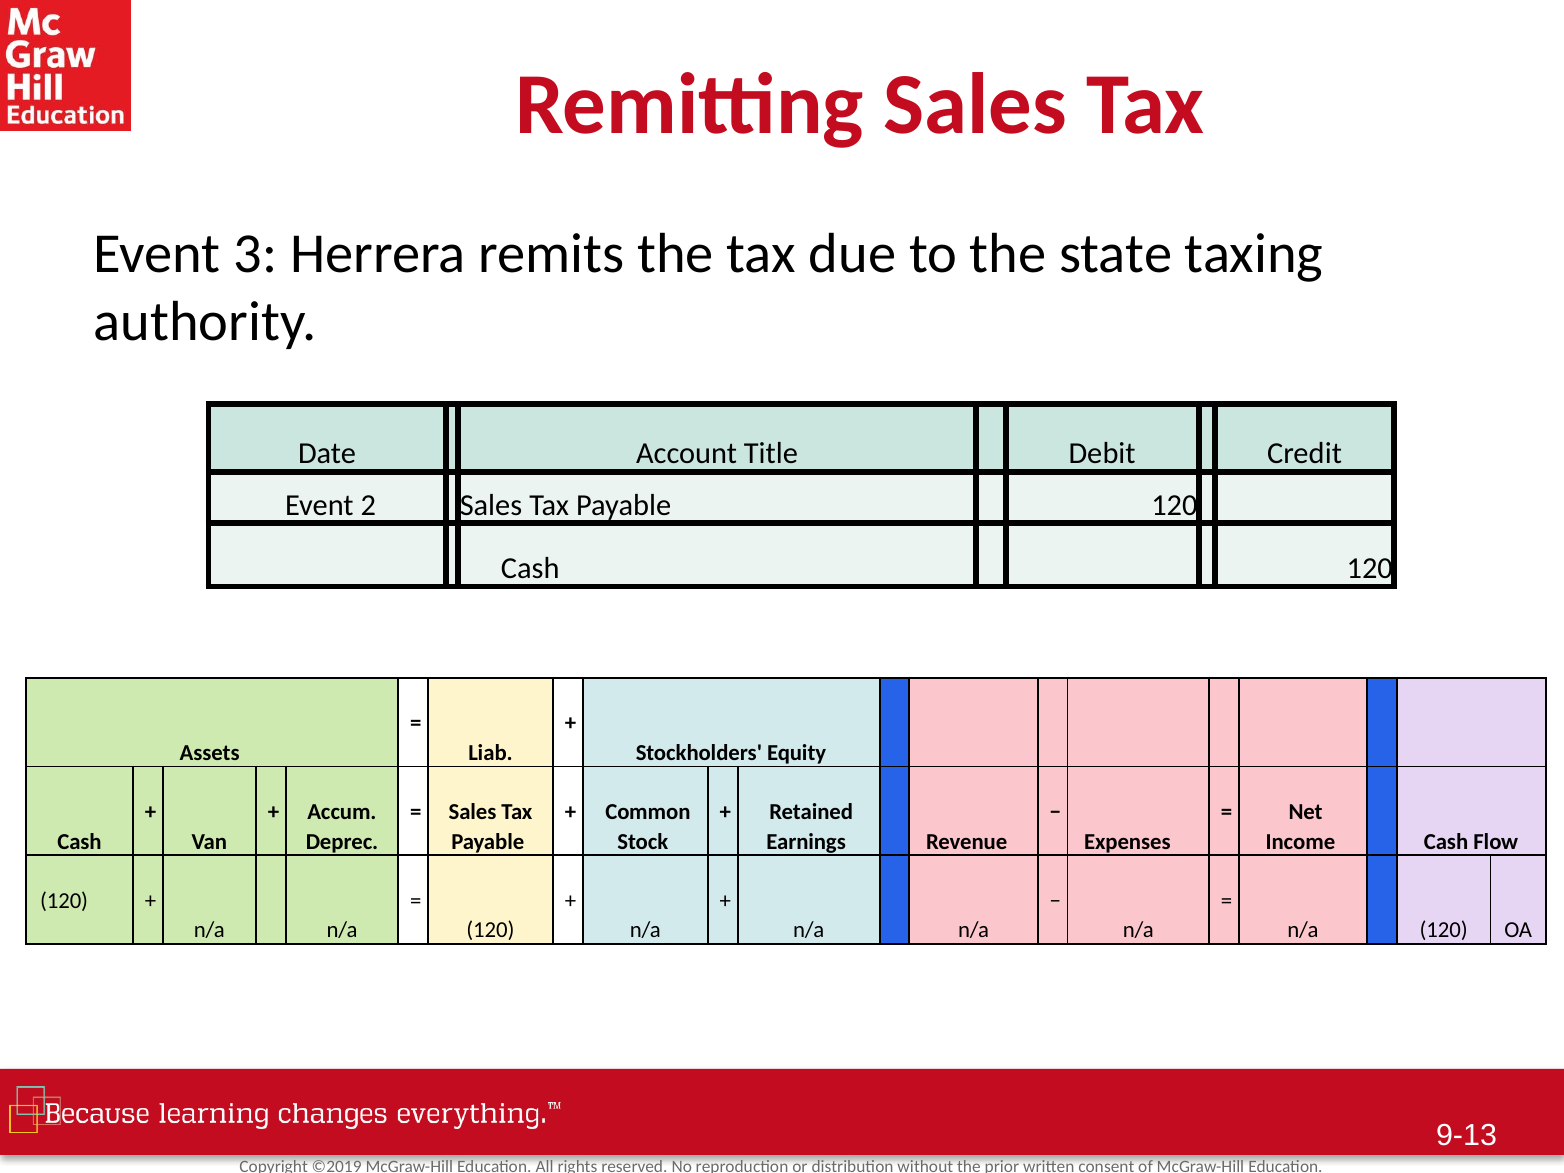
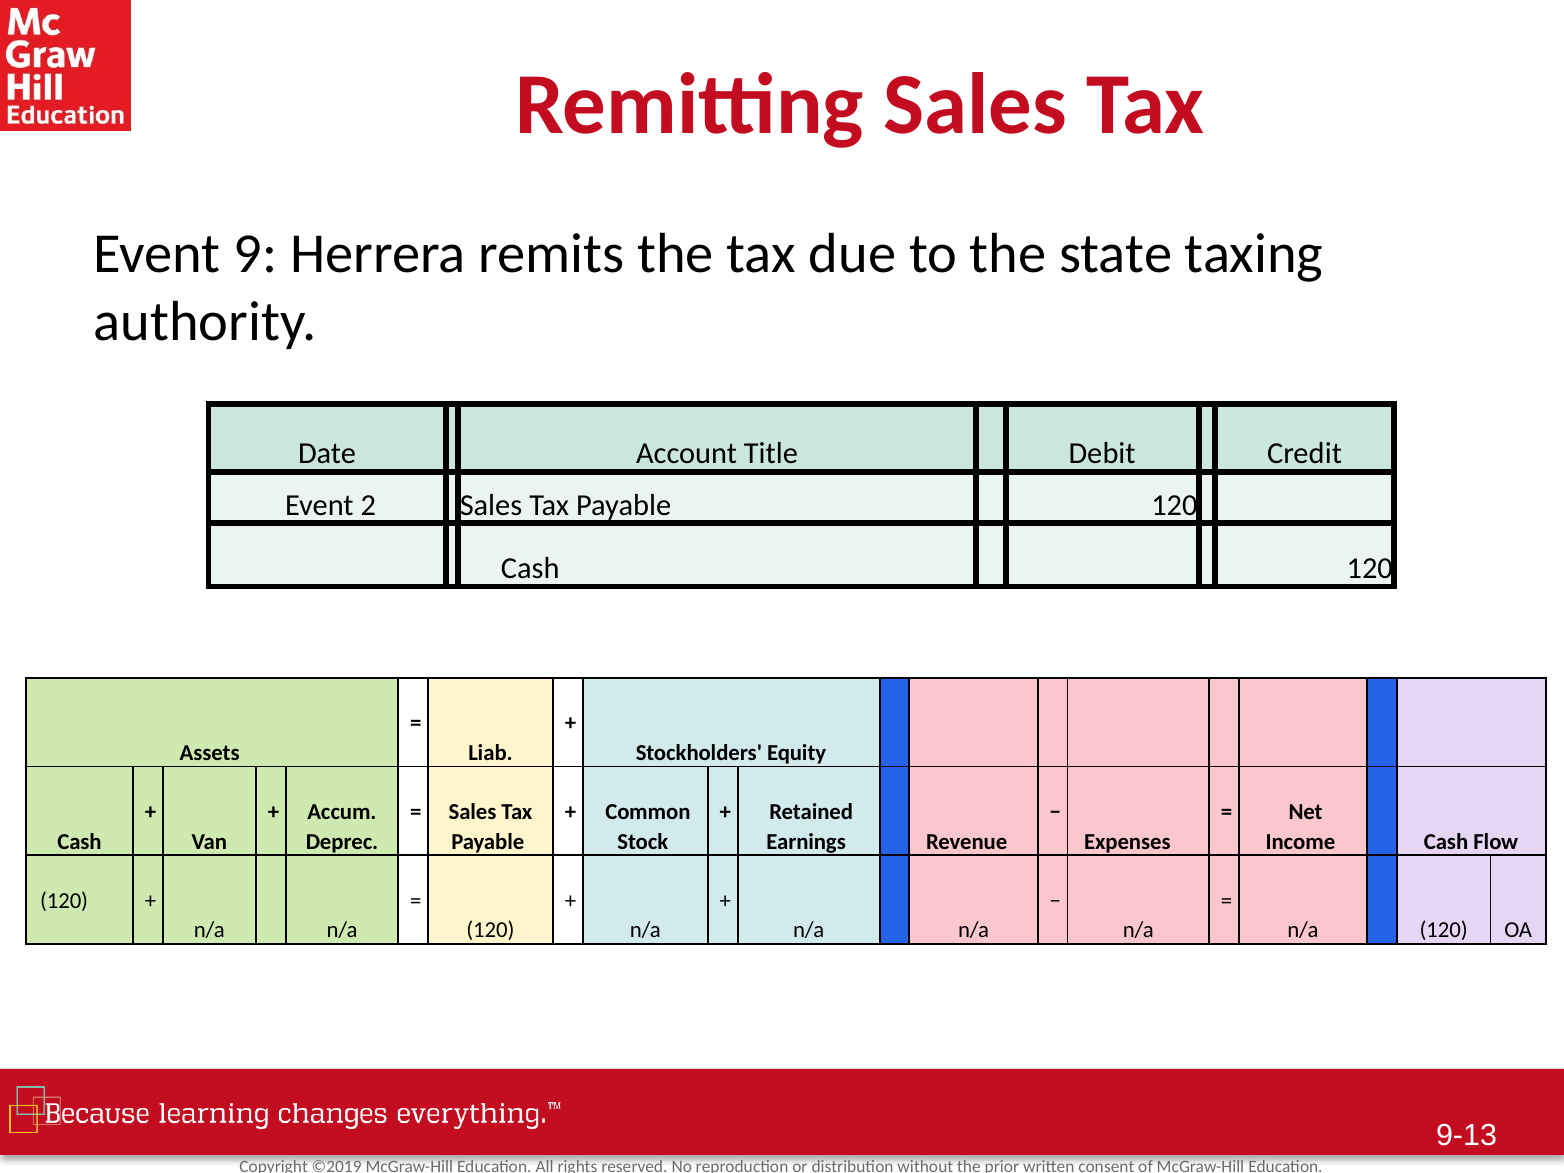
3: 3 -> 9
